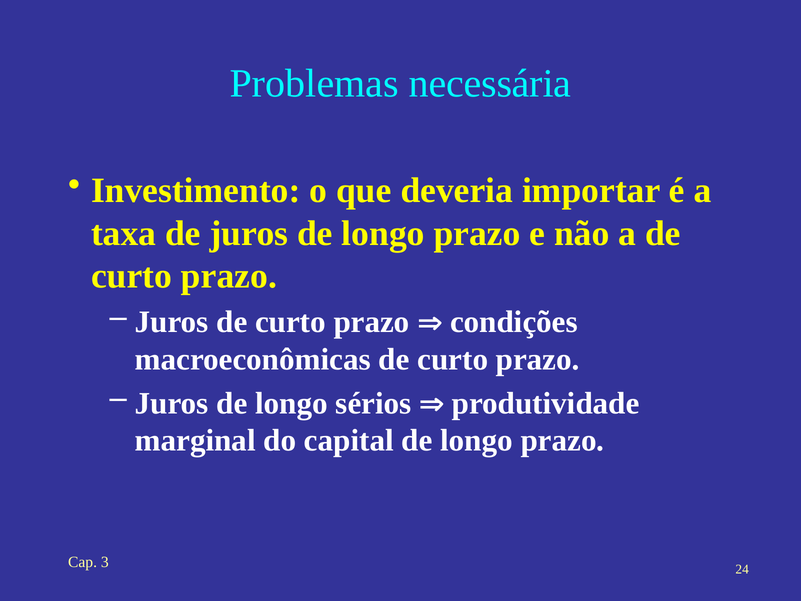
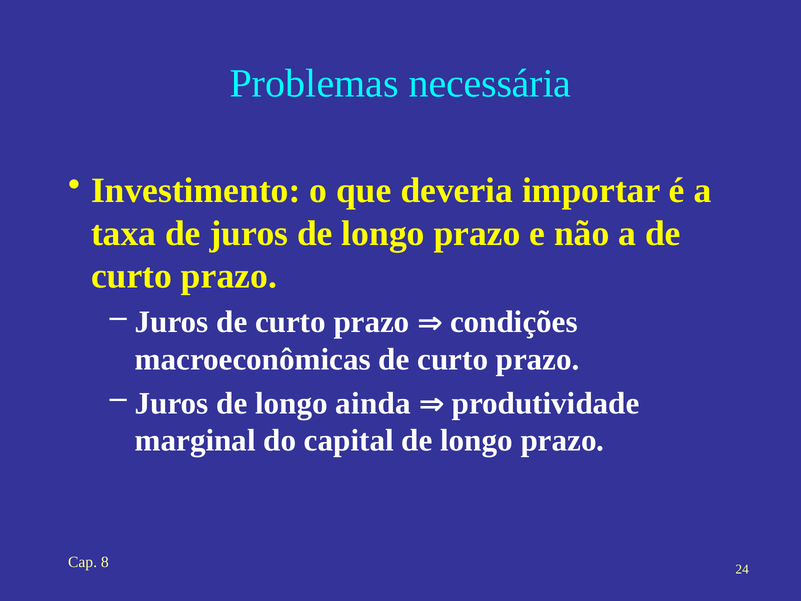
sérios: sérios -> ainda
3: 3 -> 8
